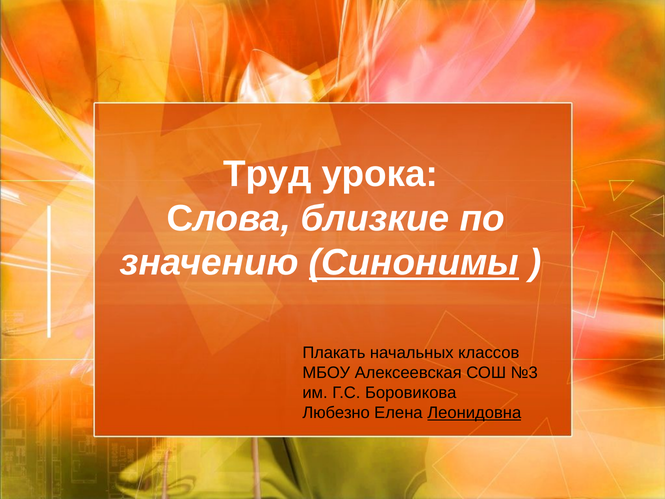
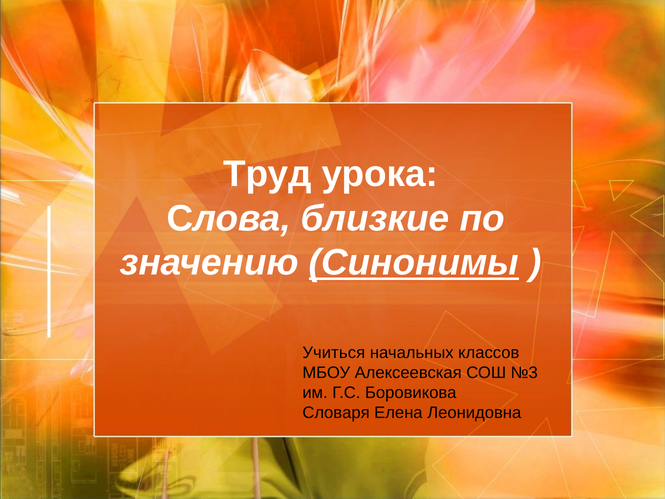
Плакать: Плакать -> Учиться
Любезно: Любезно -> Словаря
Леонидовна underline: present -> none
